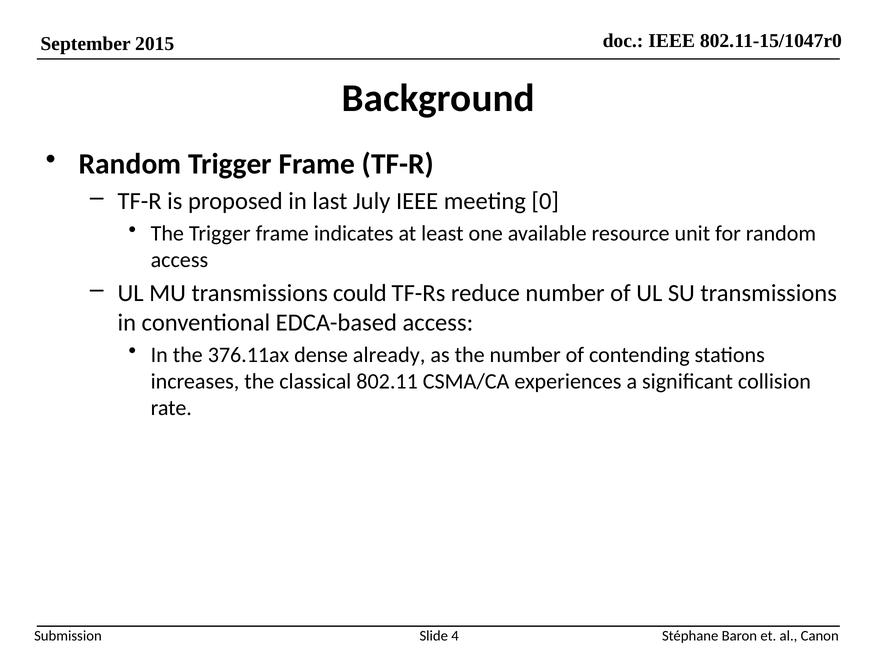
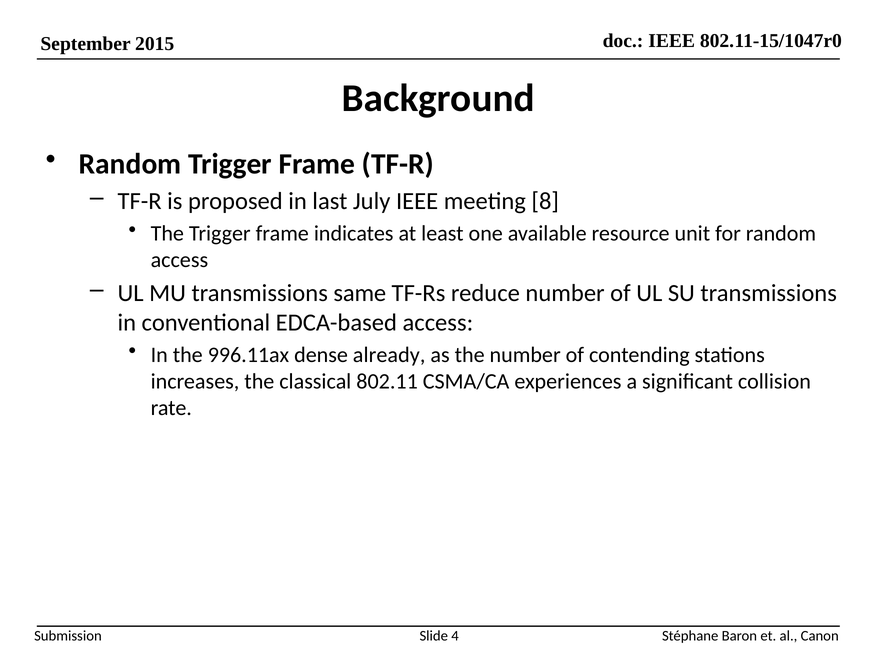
0: 0 -> 8
could: could -> same
376.11ax: 376.11ax -> 996.11ax
